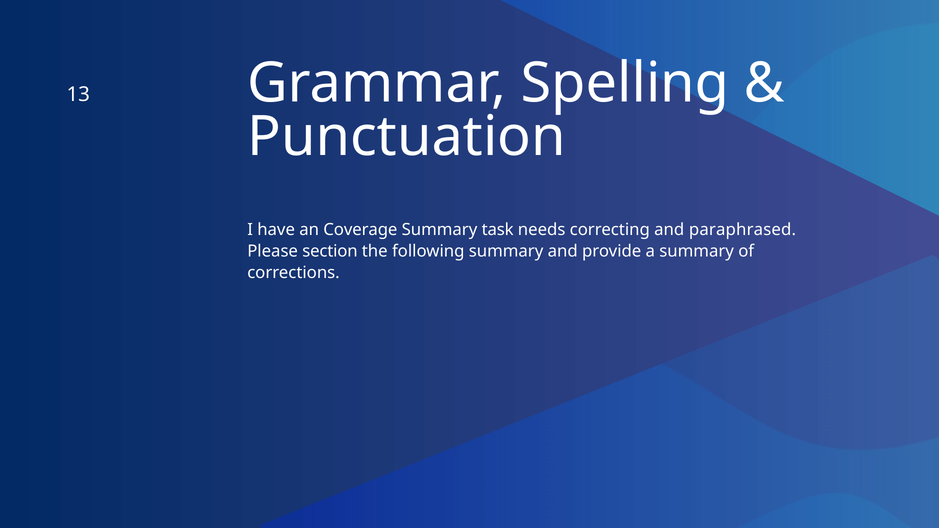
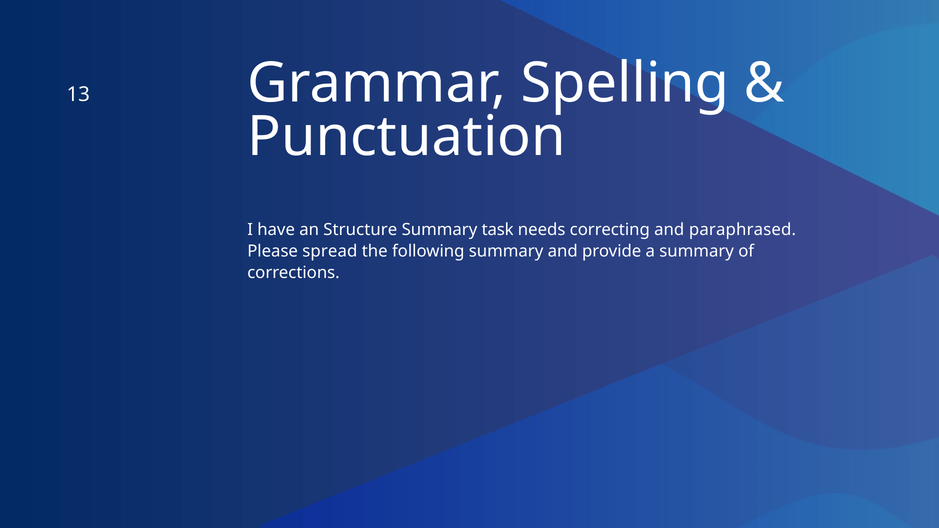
Coverage: Coverage -> Structure
section: section -> spread
